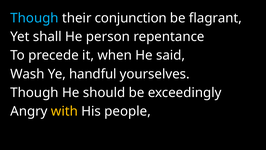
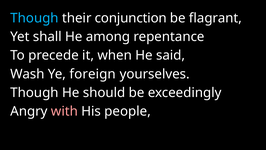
person: person -> among
handful: handful -> foreign
with colour: yellow -> pink
